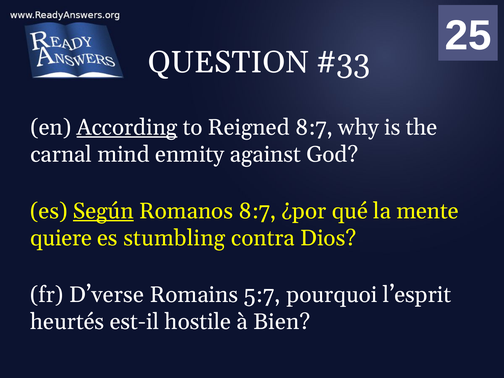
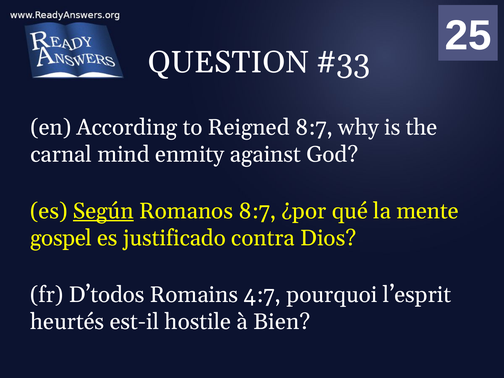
According underline: present -> none
quiere: quiere -> gospel
stumbling: stumbling -> justificado
D’verse: D’verse -> D’todos
5:7: 5:7 -> 4:7
